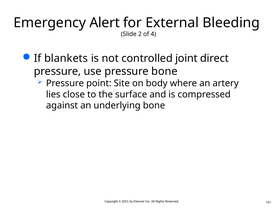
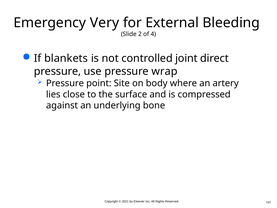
Alert: Alert -> Very
pressure bone: bone -> wrap
